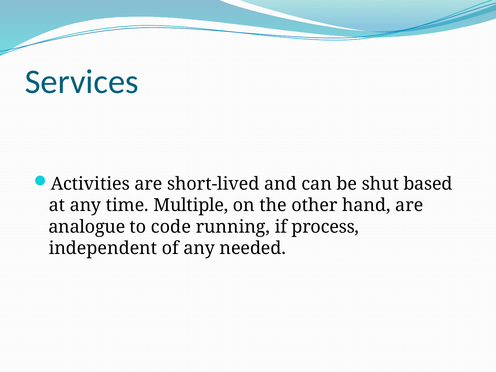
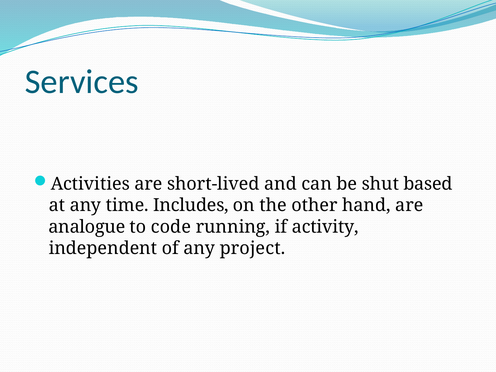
Multiple: Multiple -> Includes
process: process -> activity
needed: needed -> project
